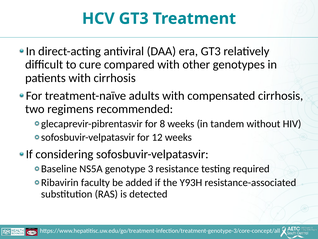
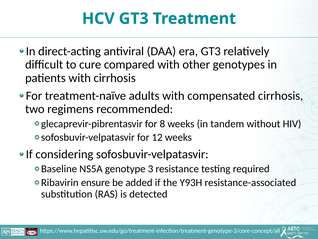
faculty: faculty -> ensure
